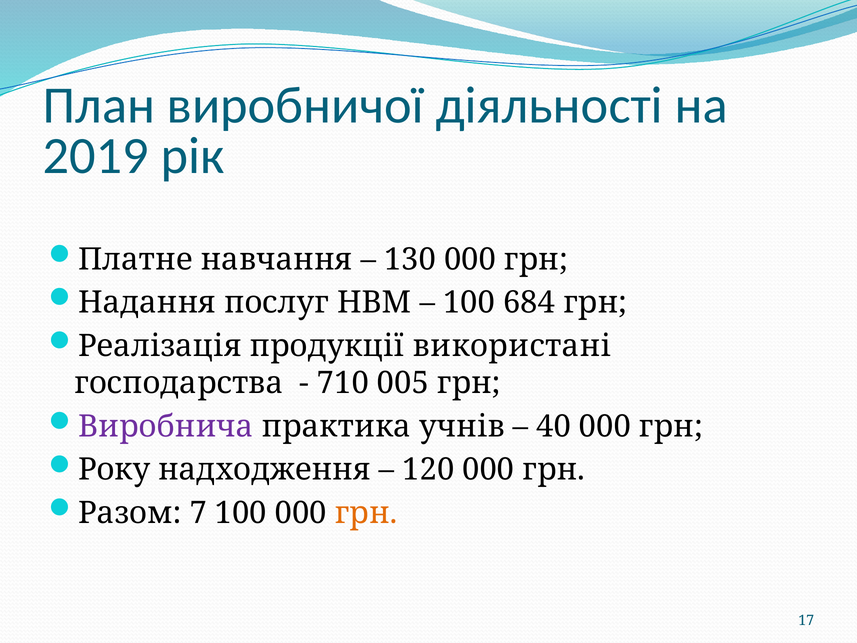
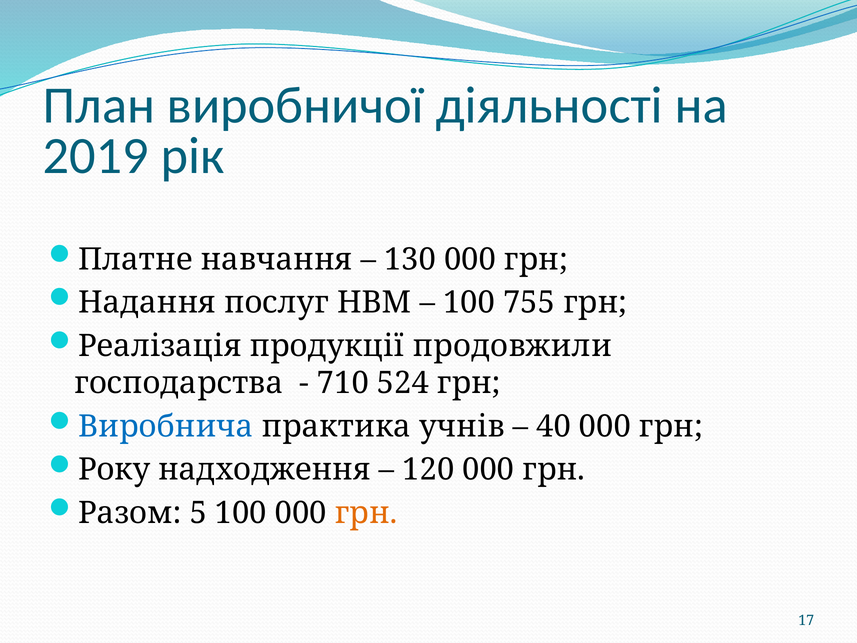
684: 684 -> 755
використані: використані -> продовжили
005: 005 -> 524
Виробнича colour: purple -> blue
7: 7 -> 5
